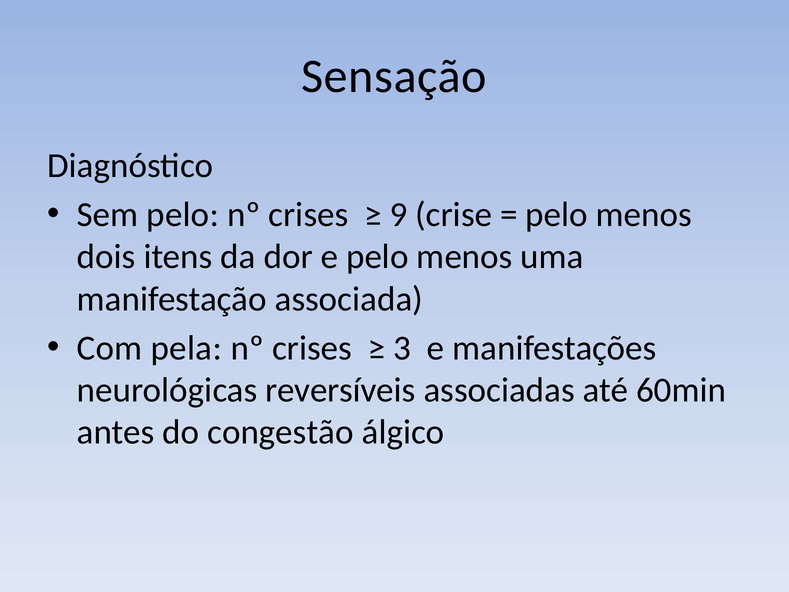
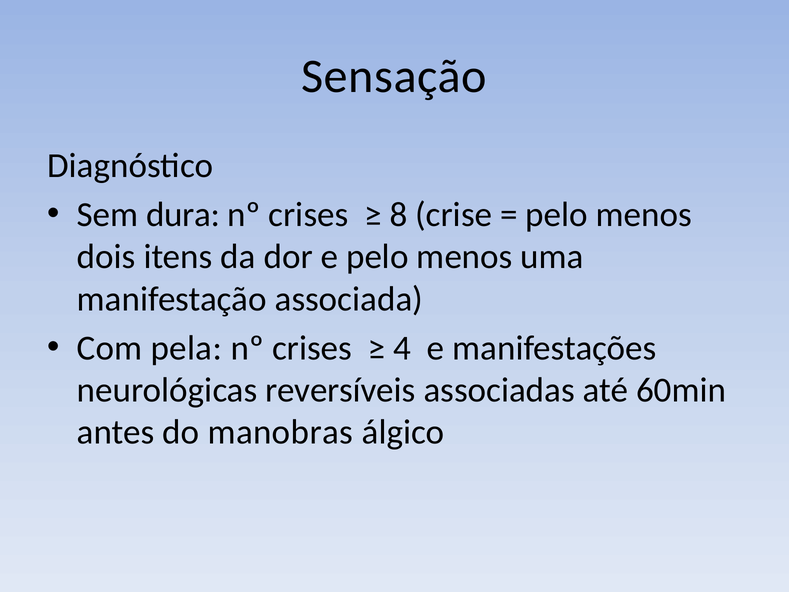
Sem pelo: pelo -> dura
9: 9 -> 8
3: 3 -> 4
congestão: congestão -> manobras
